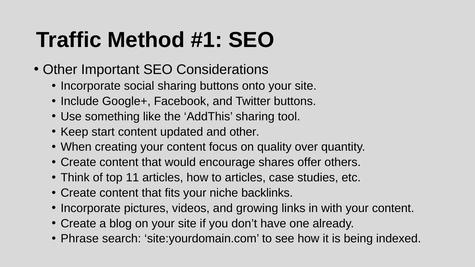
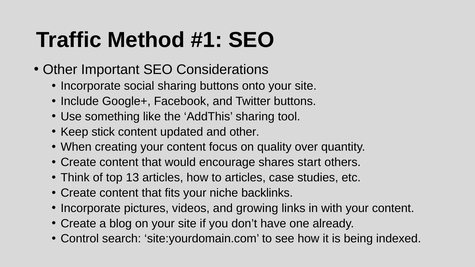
start: start -> stick
offer: offer -> start
11: 11 -> 13
Phrase: Phrase -> Control
